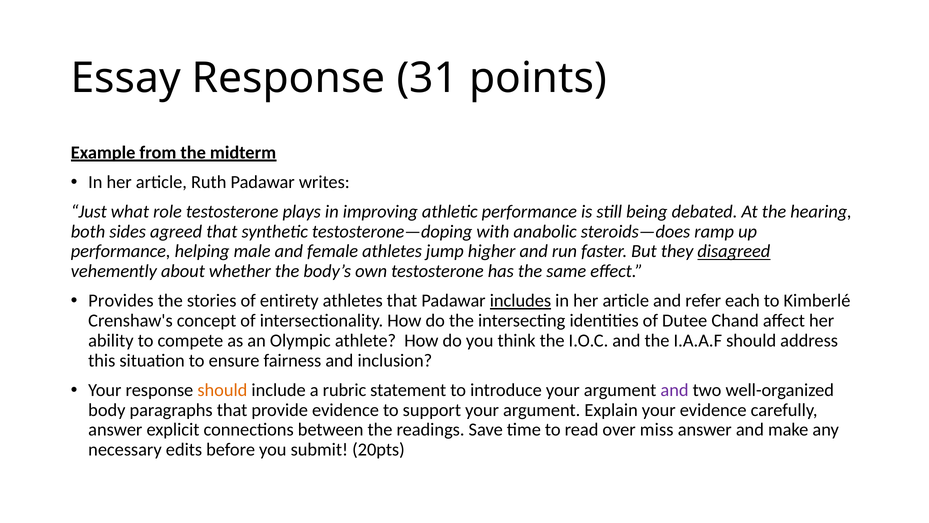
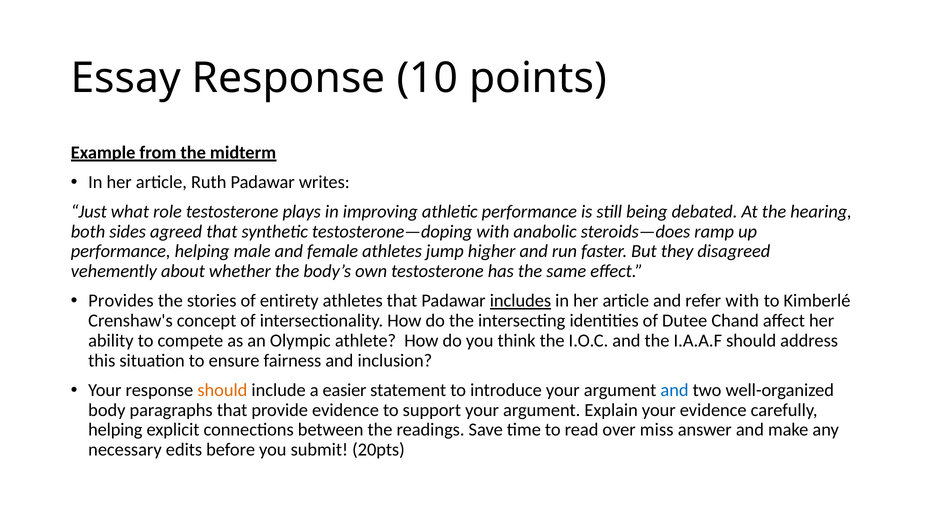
31: 31 -> 10
disagreed underline: present -> none
refer each: each -> with
rubric: rubric -> easier
and at (675, 390) colour: purple -> blue
answer at (115, 429): answer -> helping
